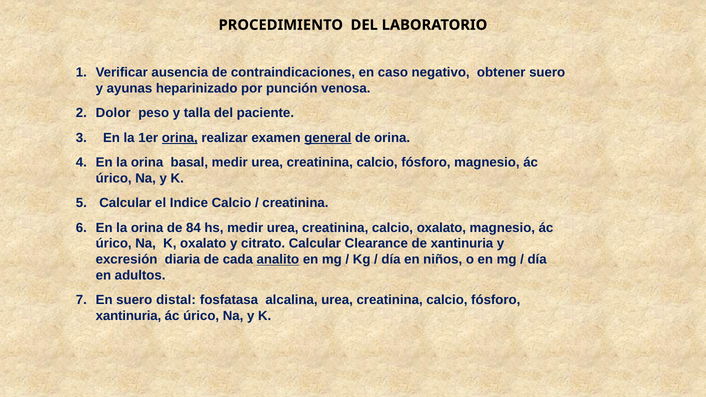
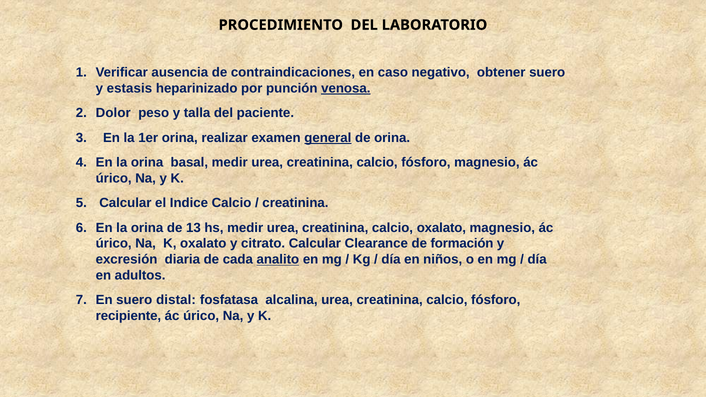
ayunas: ayunas -> estasis
venosa underline: none -> present
orina at (180, 138) underline: present -> none
84: 84 -> 13
de xantinuria: xantinuria -> formación
xantinuria at (128, 316): xantinuria -> recipiente
